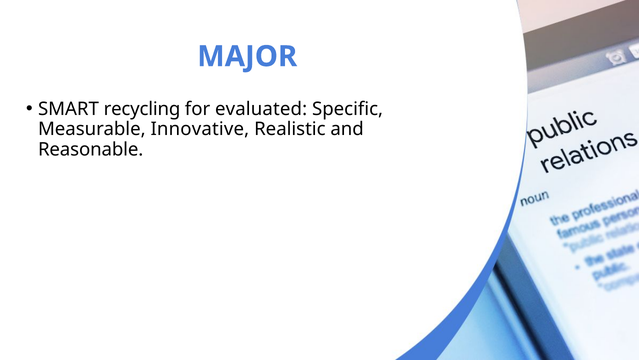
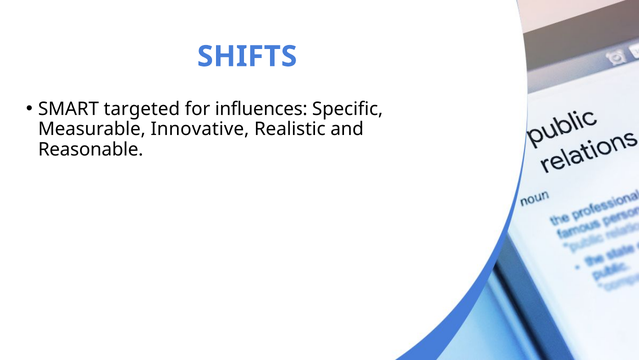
MAJOR: MAJOR -> SHIFTS
recycling: recycling -> targeted
evaluated: evaluated -> influences
